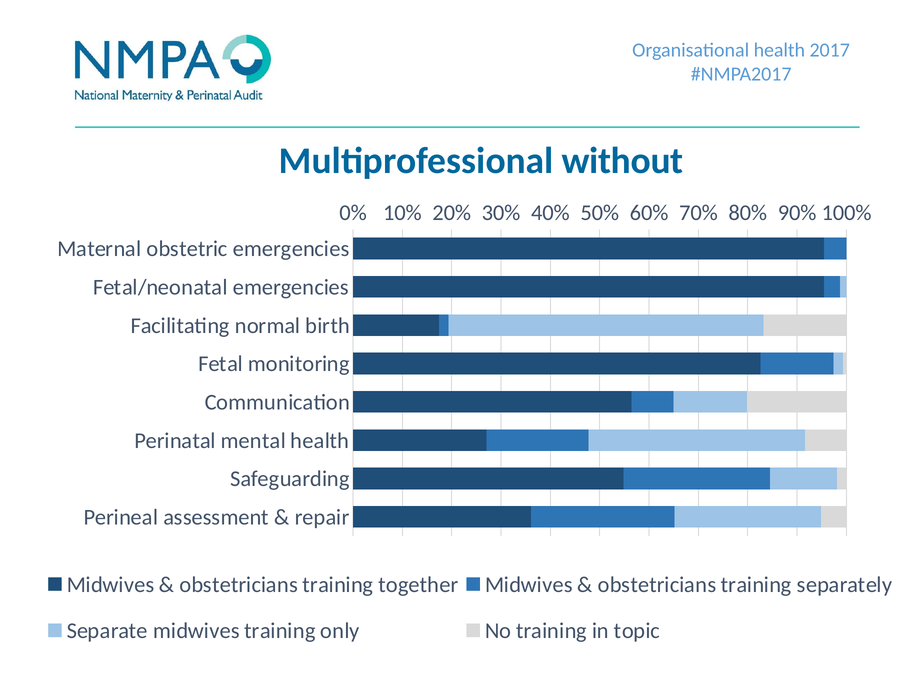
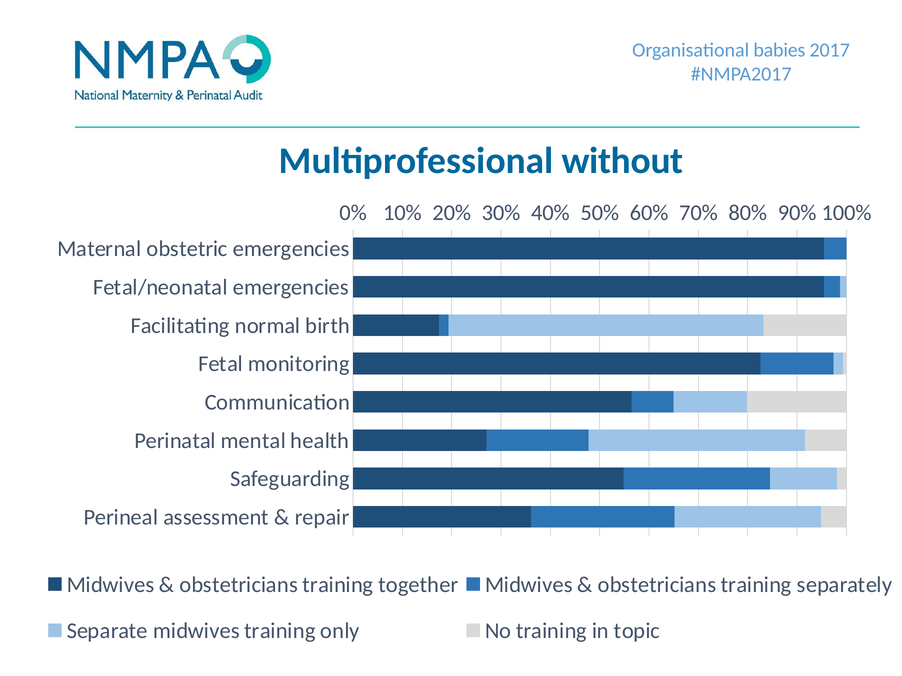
Organisational health: health -> babies
